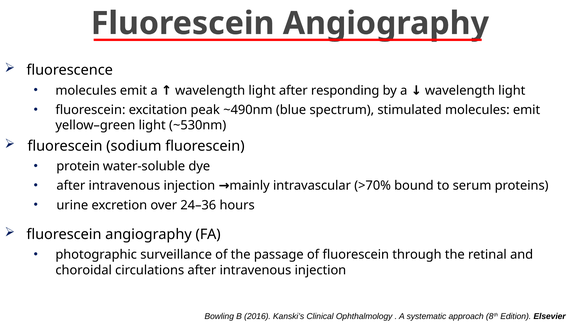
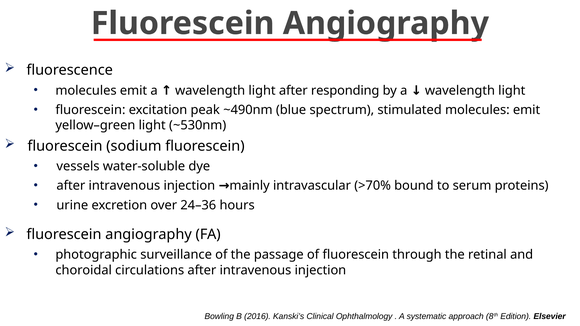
protein: protein -> vessels
